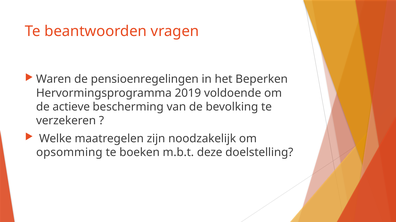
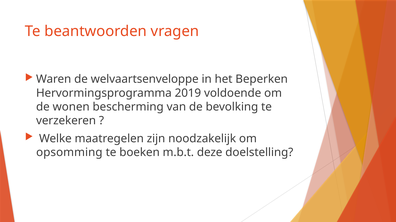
pensioenregelingen: pensioenregelingen -> welvaartsenveloppe
actieve: actieve -> wonen
